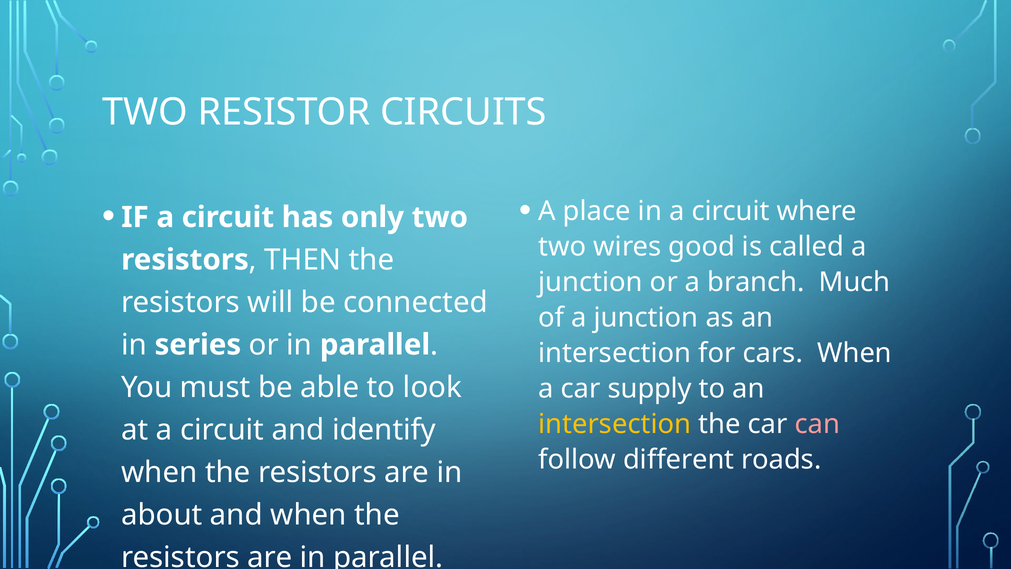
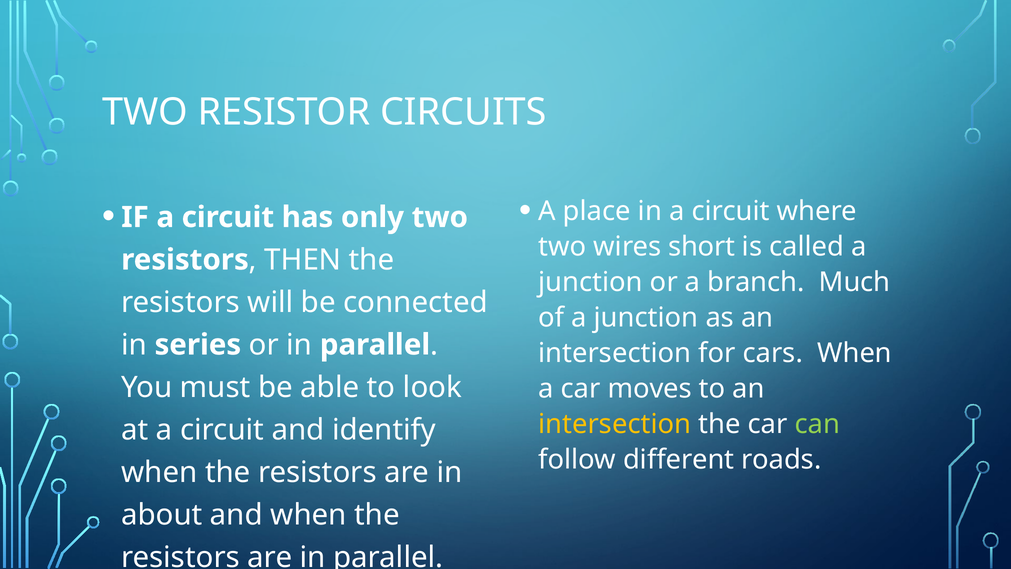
good: good -> short
supply: supply -> moves
can colour: pink -> light green
